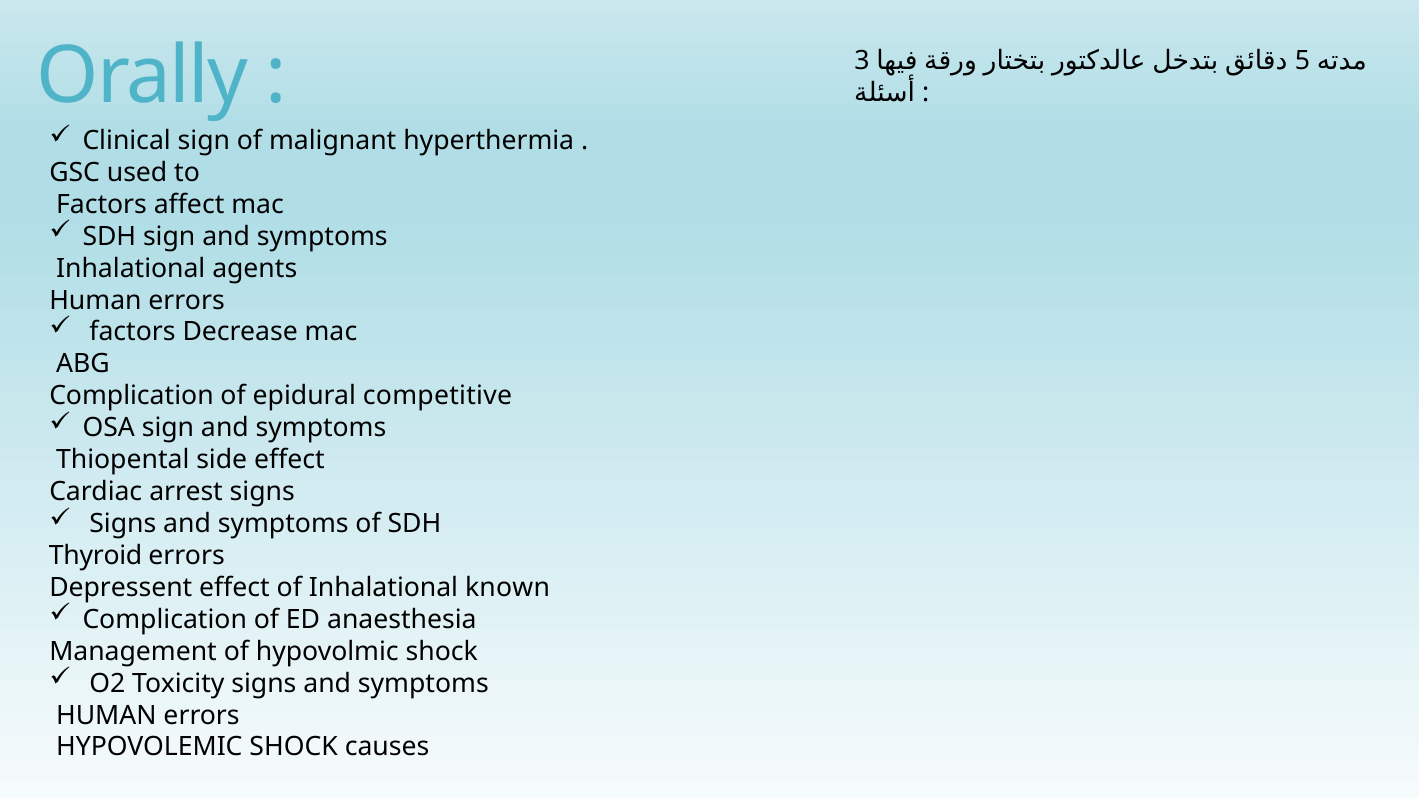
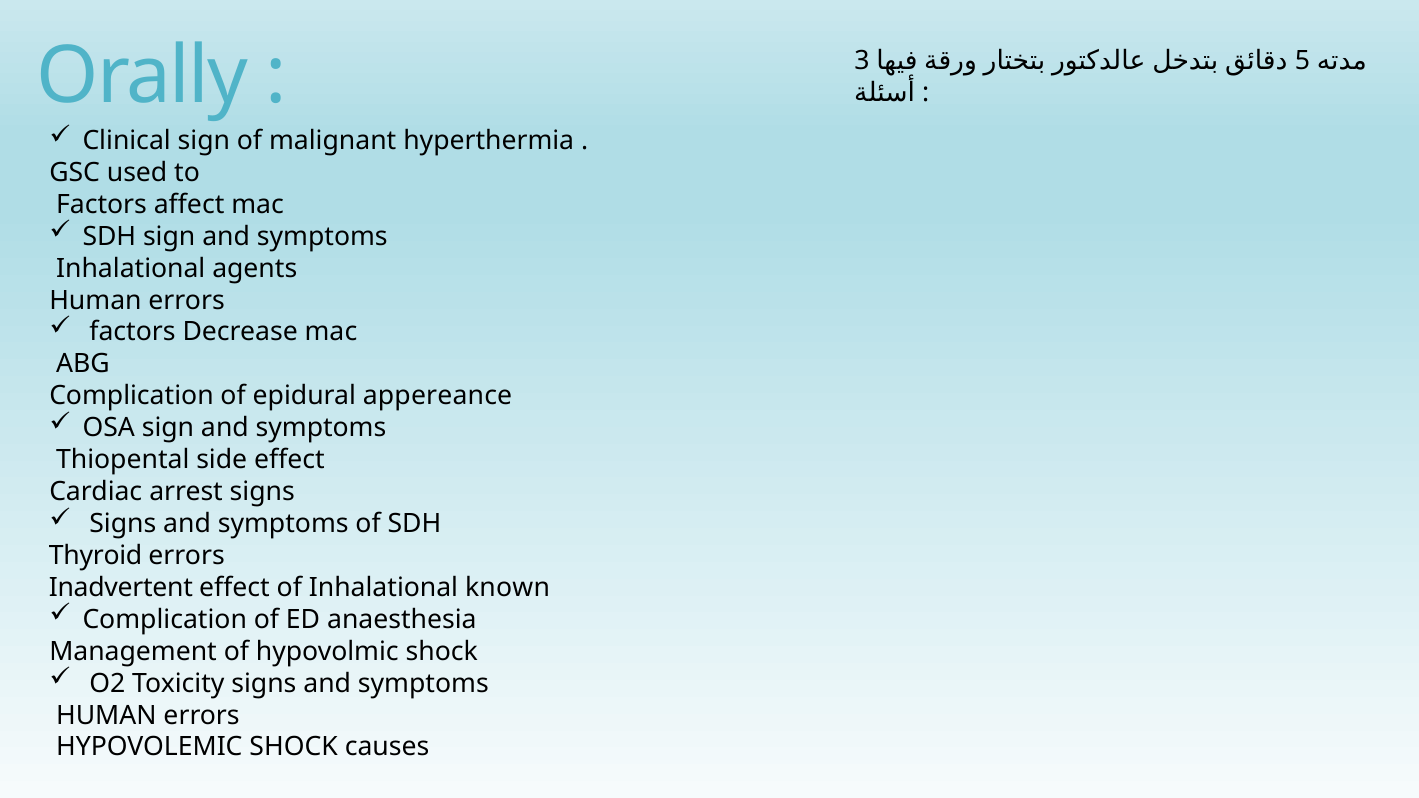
competitive: competitive -> appereance
Depressent: Depressent -> Inadvertent
